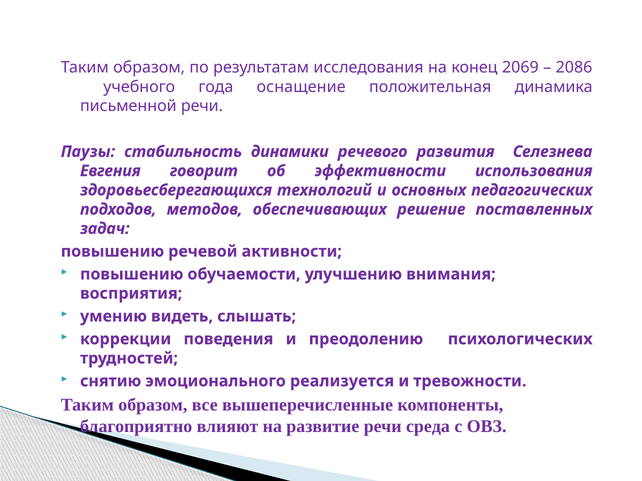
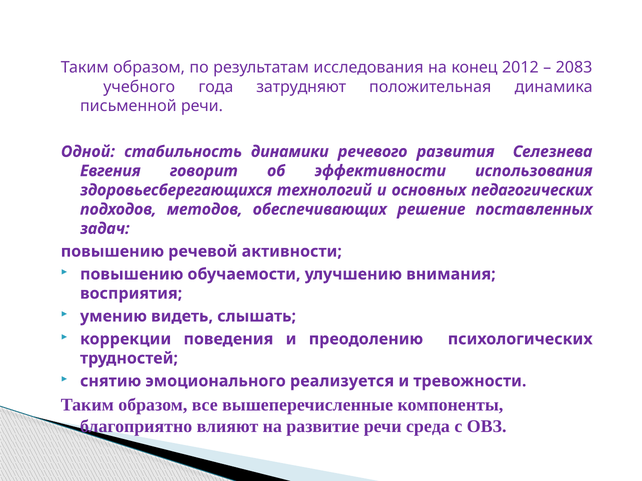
2069: 2069 -> 2012
2086: 2086 -> 2083
оснащение: оснащение -> затрудняют
Паузы: Паузы -> Одной
